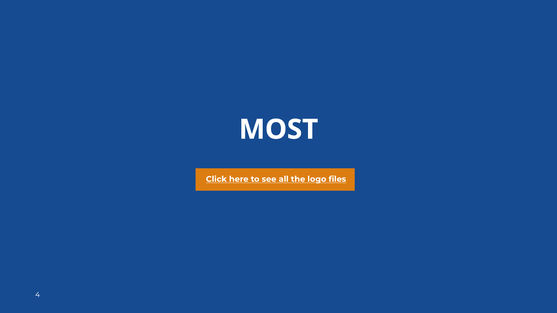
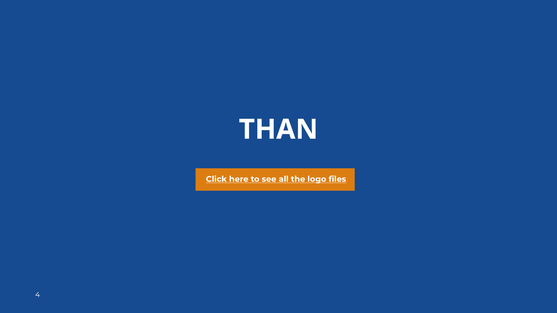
MOST: MOST -> THAN
